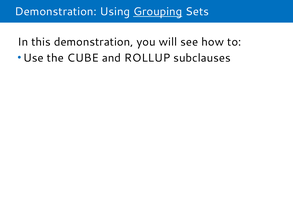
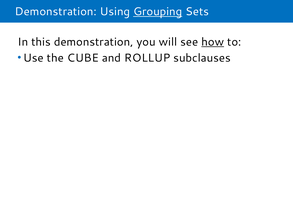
how underline: none -> present
